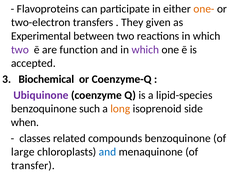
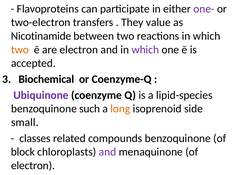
one- colour: orange -> purple
given: given -> value
Experimental: Experimental -> Nicotinamide
two at (20, 50) colour: purple -> orange
are function: function -> electron
when: when -> small
large: large -> block
and at (107, 152) colour: blue -> purple
transfer at (33, 165): transfer -> electron
